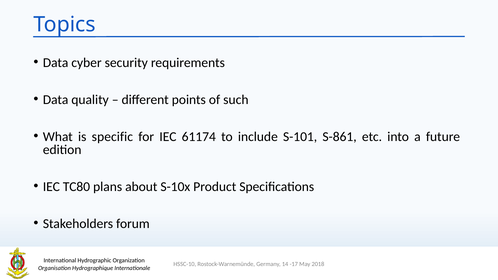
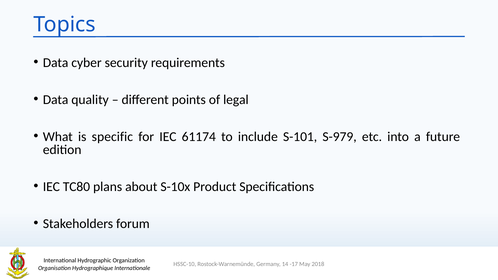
such: such -> legal
S-861: S-861 -> S-979
